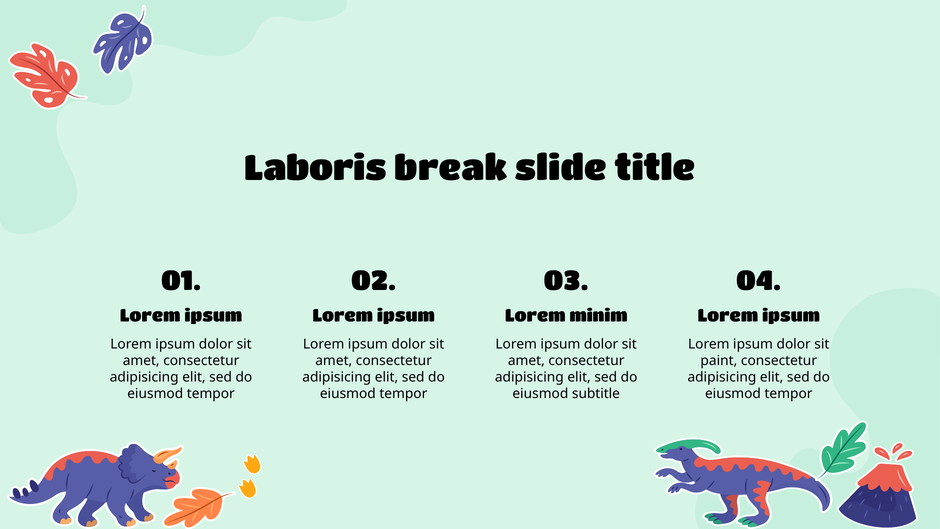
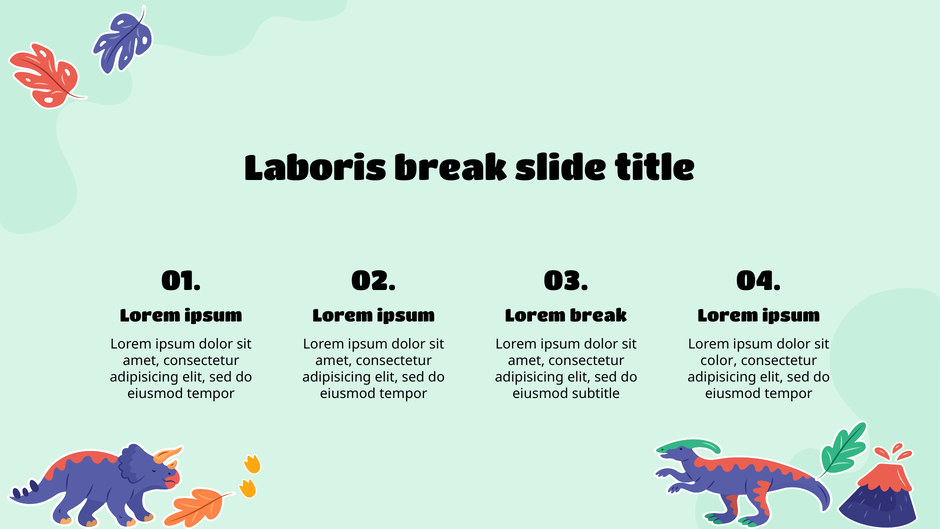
Lorem minim: minim -> break
paint: paint -> color
